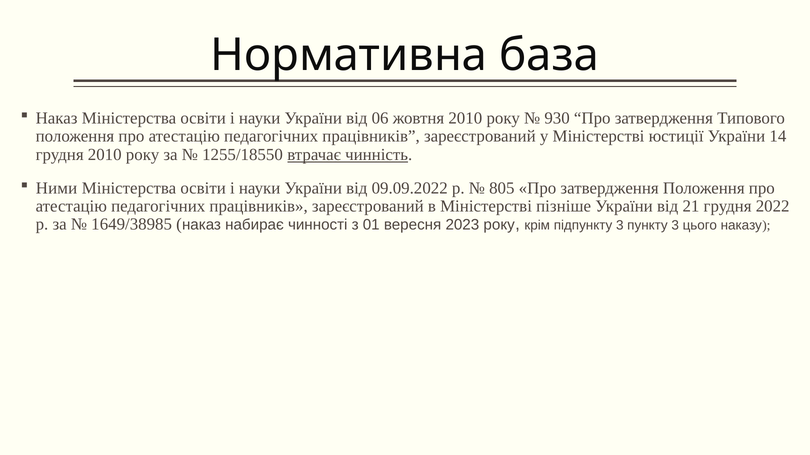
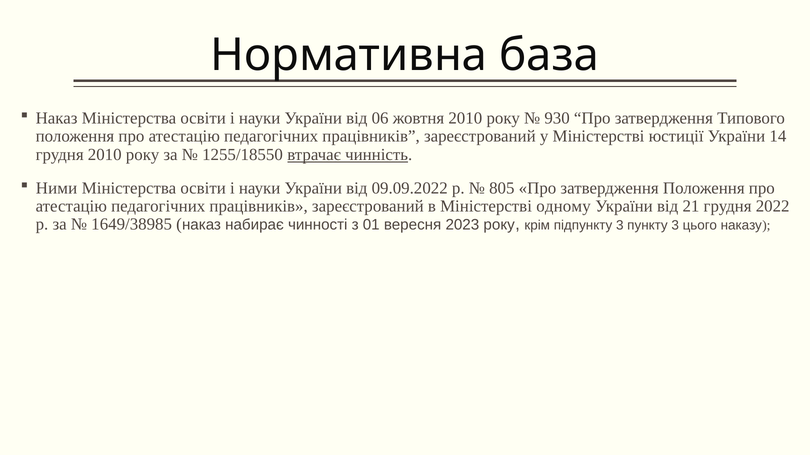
пізніше: пізніше -> одному
